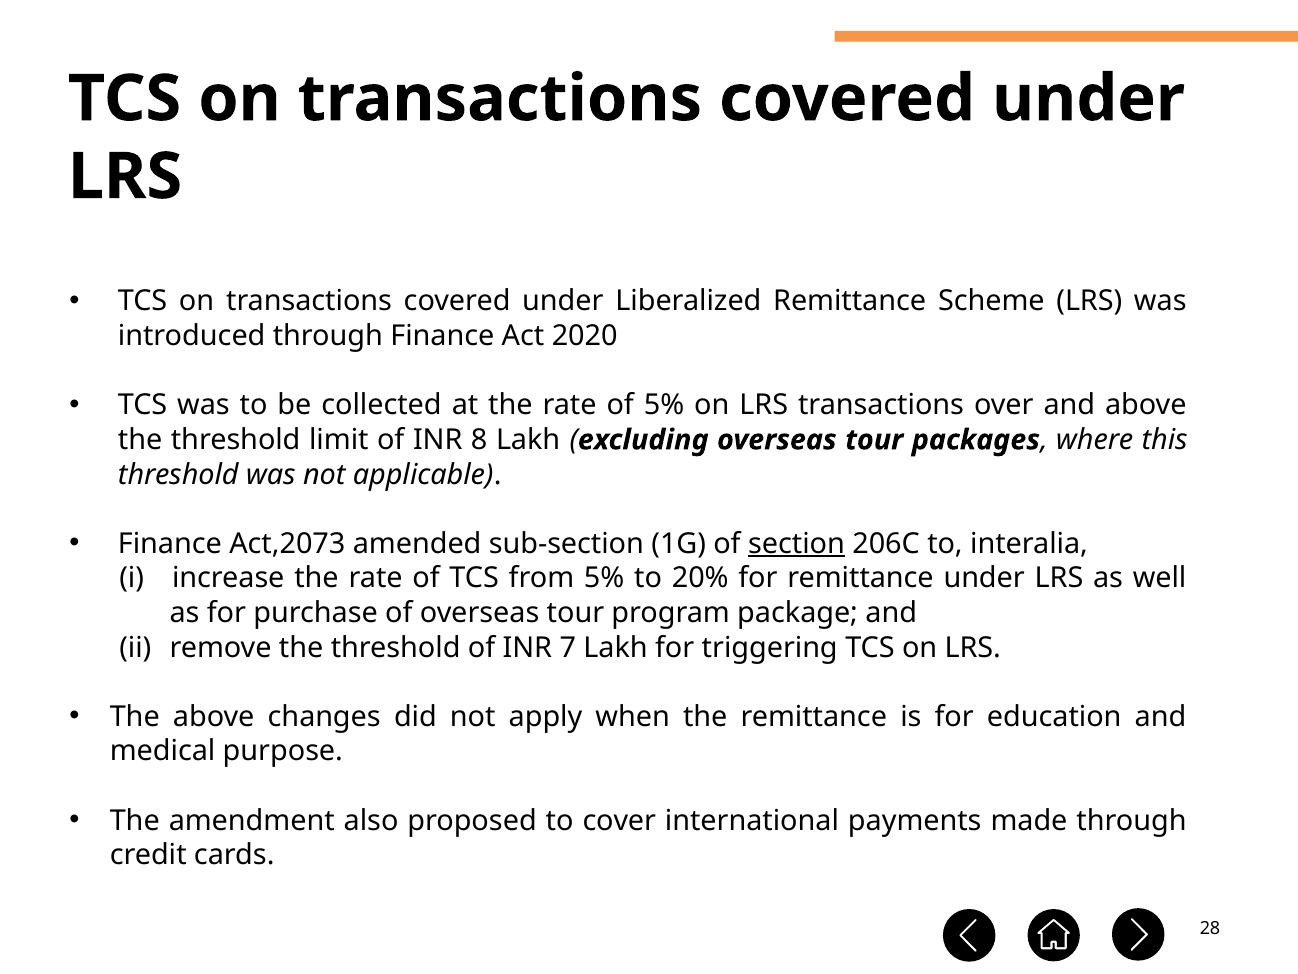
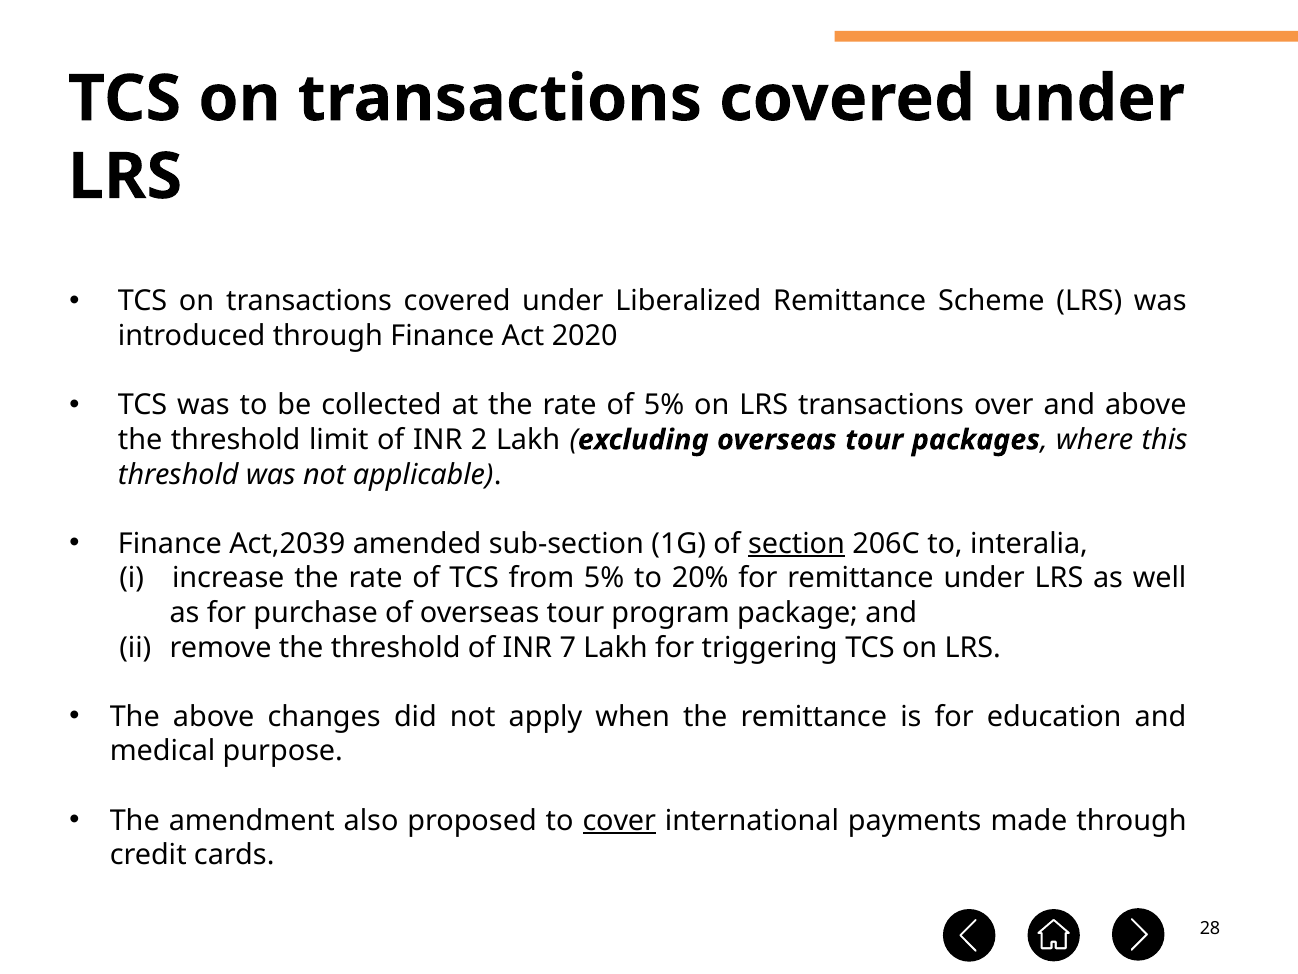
8: 8 -> 2
Act,2073: Act,2073 -> Act,2039
cover underline: none -> present
